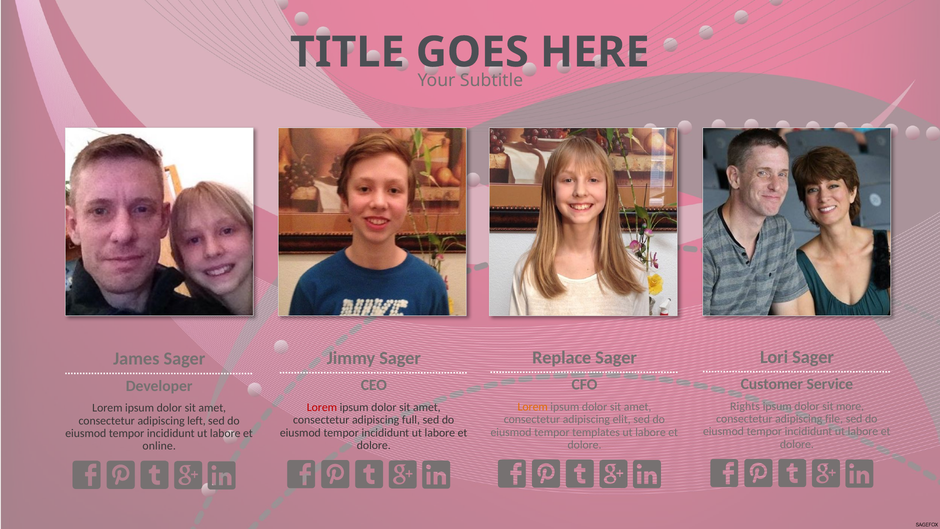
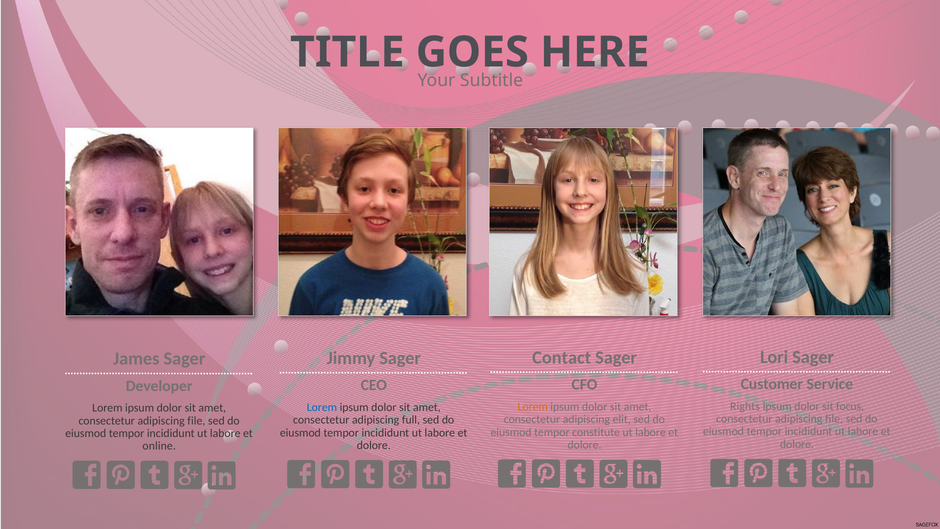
Replace: Replace -> Contact
more: more -> focus
Lorem at (322, 407) colour: red -> blue
left at (196, 421): left -> file
templates: templates -> constitute
